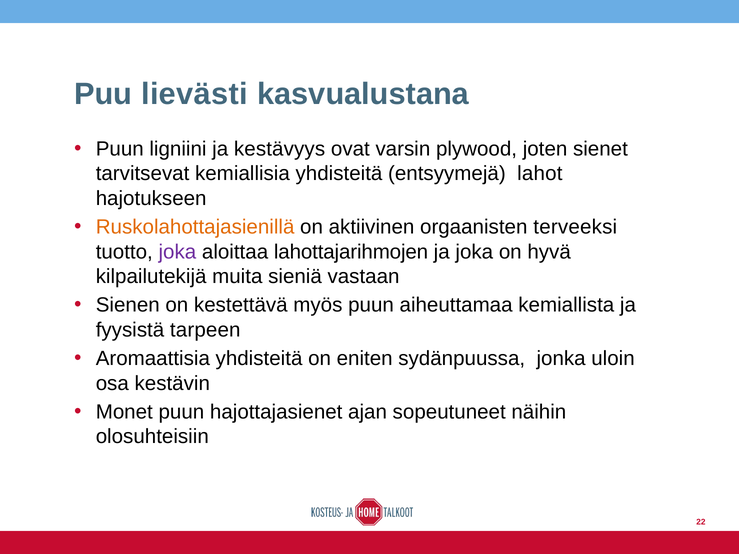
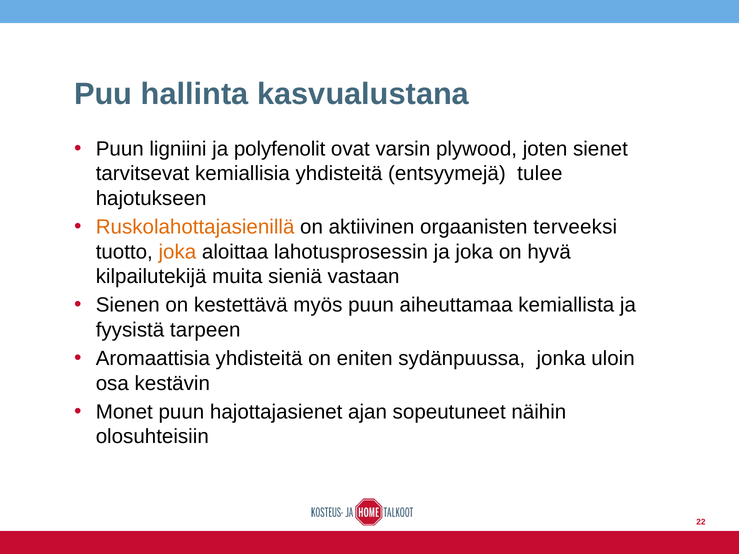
lievästi: lievästi -> hallinta
kestävyys: kestävyys -> polyfenolit
lahot: lahot -> tulee
joka at (177, 252) colour: purple -> orange
lahottajarihmojen: lahottajarihmojen -> lahotusprosessin
